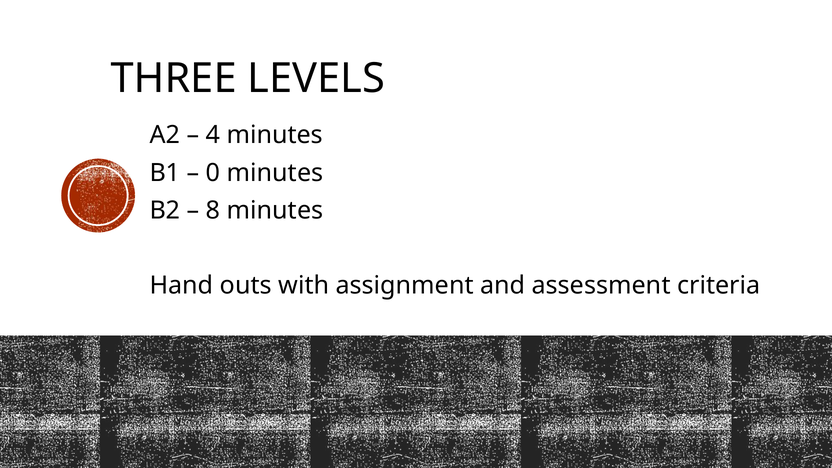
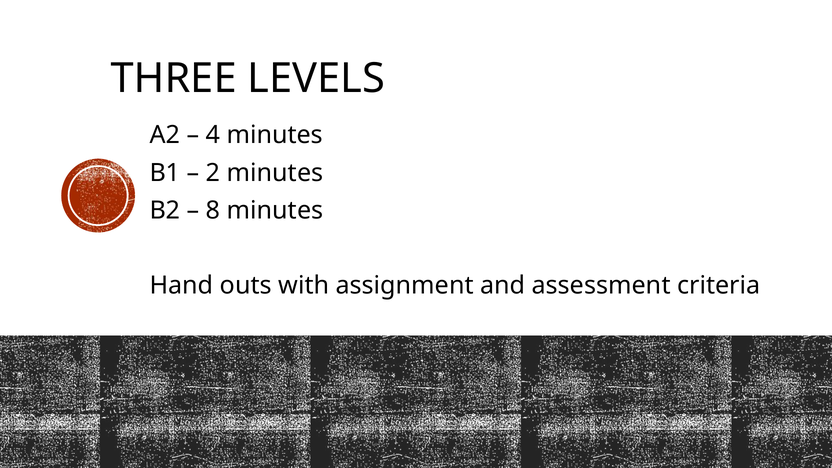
0: 0 -> 2
